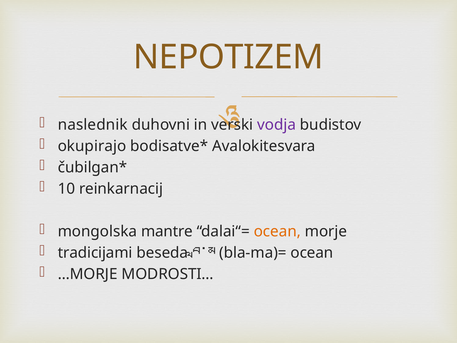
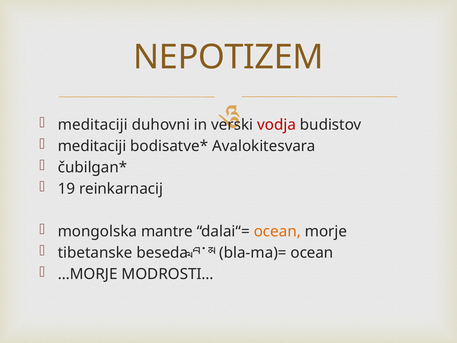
naslednik at (93, 125): naslednik -> meditaciji
vodja colour: purple -> red
okupirajo at (92, 146): okupirajo -> meditaciji
10: 10 -> 19
tradicijami: tradicijami -> tibetanske
